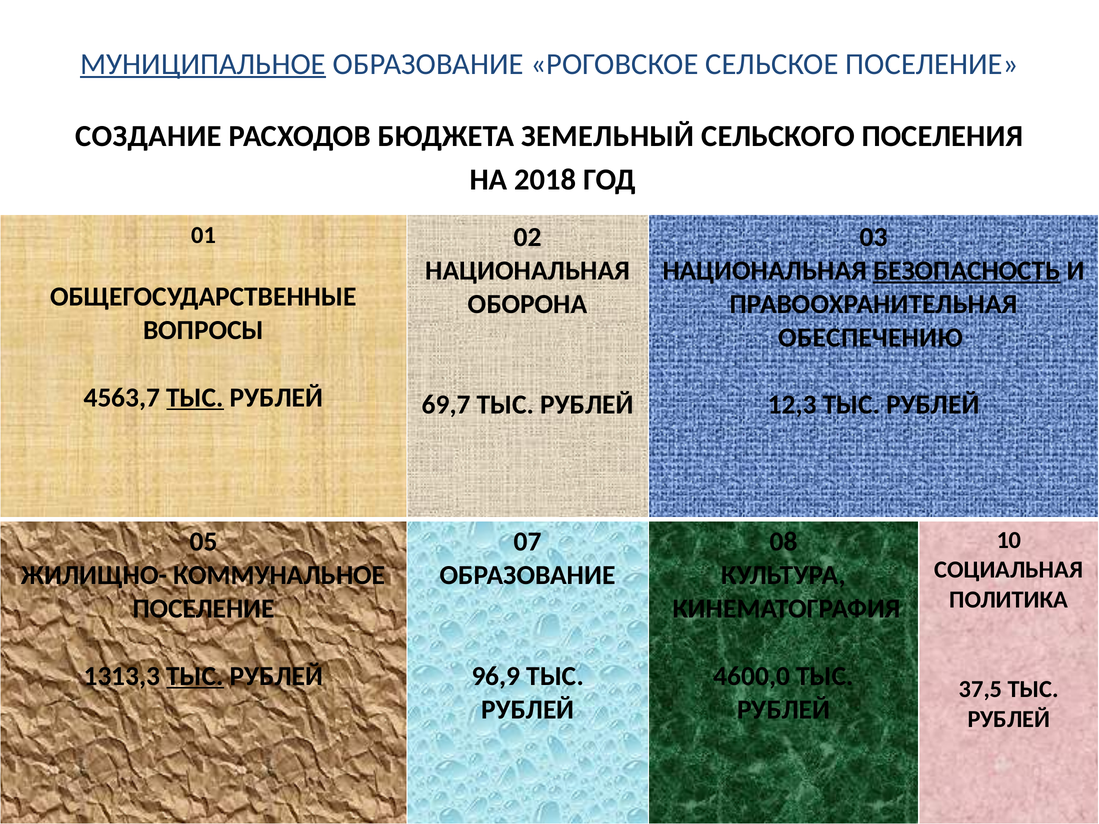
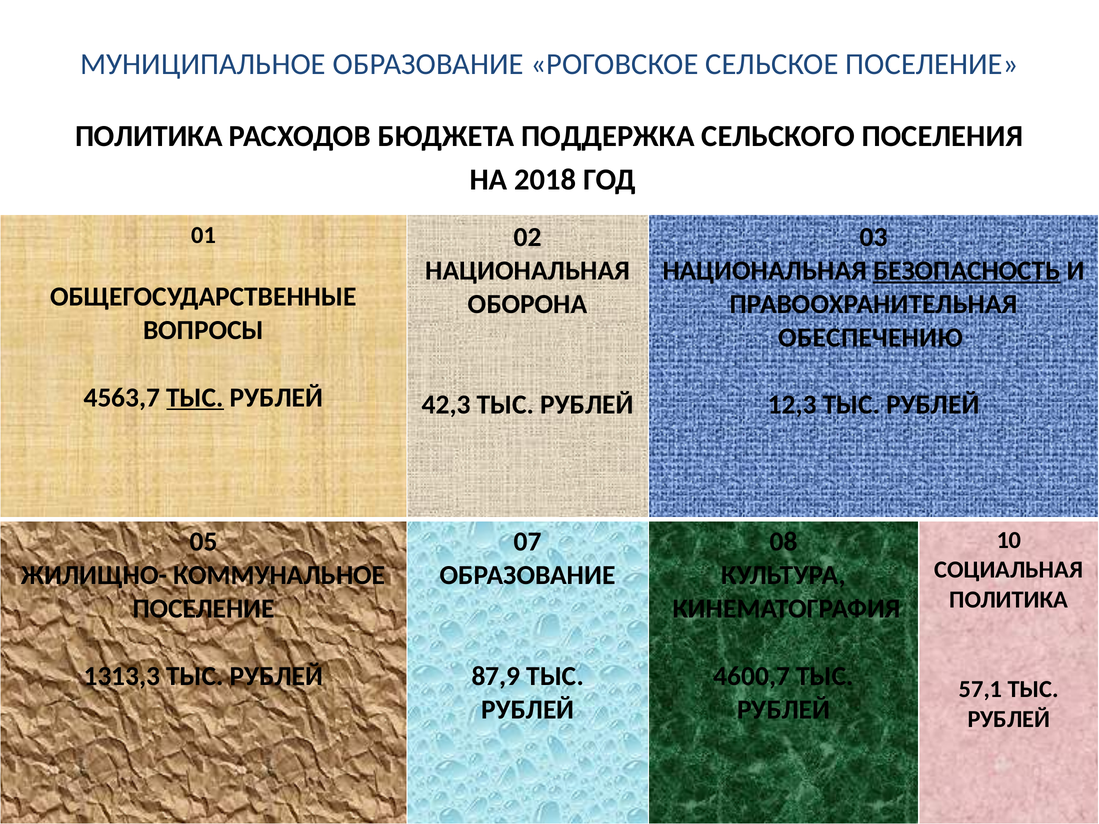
МУНИЦИПАЛЬНОЕ underline: present -> none
СОЗДАНИЕ at (149, 136): СОЗДАНИЕ -> ПОЛИТИКА
ЗЕМЕЛЬНЫЙ: ЗЕМЕЛЬНЫЙ -> ПОДДЕРЖКА
69,7: 69,7 -> 42,3
ТЫС at (195, 676) underline: present -> none
96,9: 96,9 -> 87,9
4600,0: 4600,0 -> 4600,7
37,5: 37,5 -> 57,1
